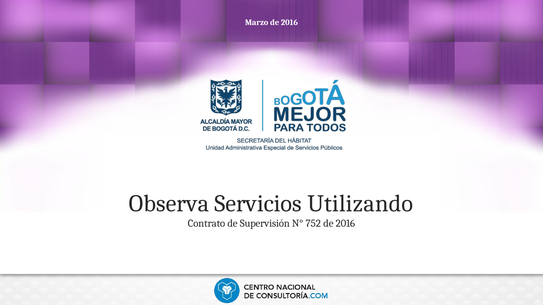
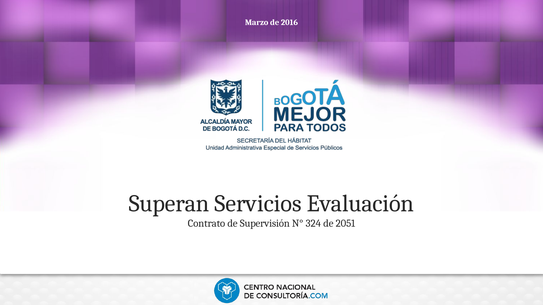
Observa: Observa -> Superan
Utilizando: Utilizando -> Evaluación
752: 752 -> 324
2016 at (345, 224): 2016 -> 2051
